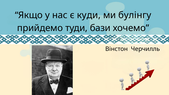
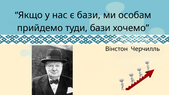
є куди: куди -> бази
булінгу: булінгу -> особам
